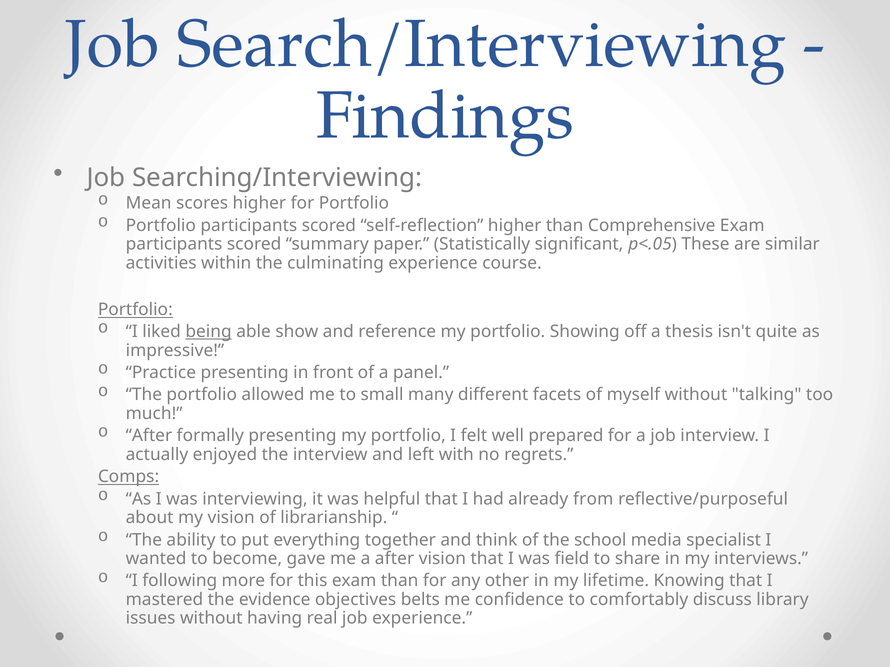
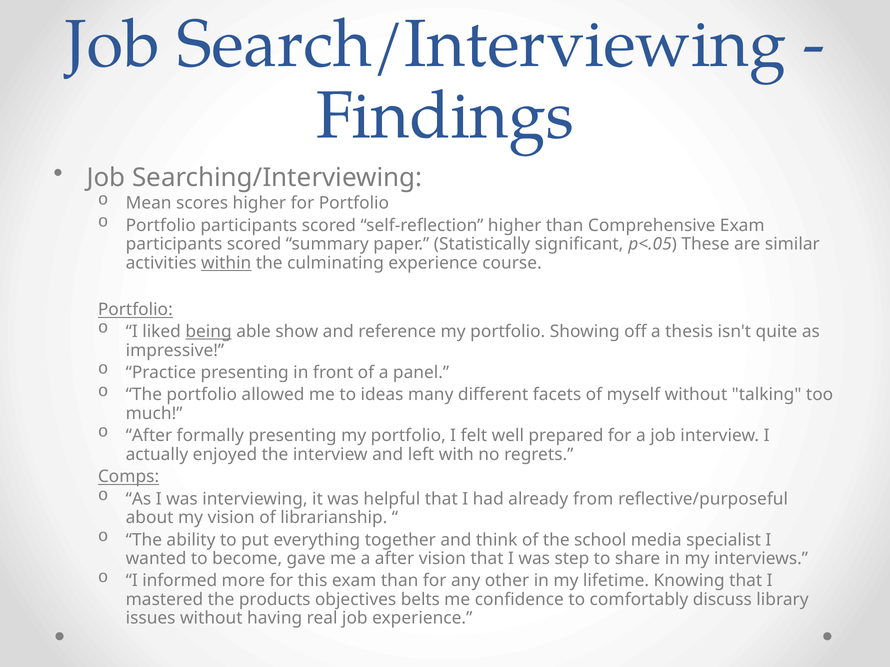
within underline: none -> present
small: small -> ideas
field: field -> step
following: following -> informed
evidence: evidence -> products
